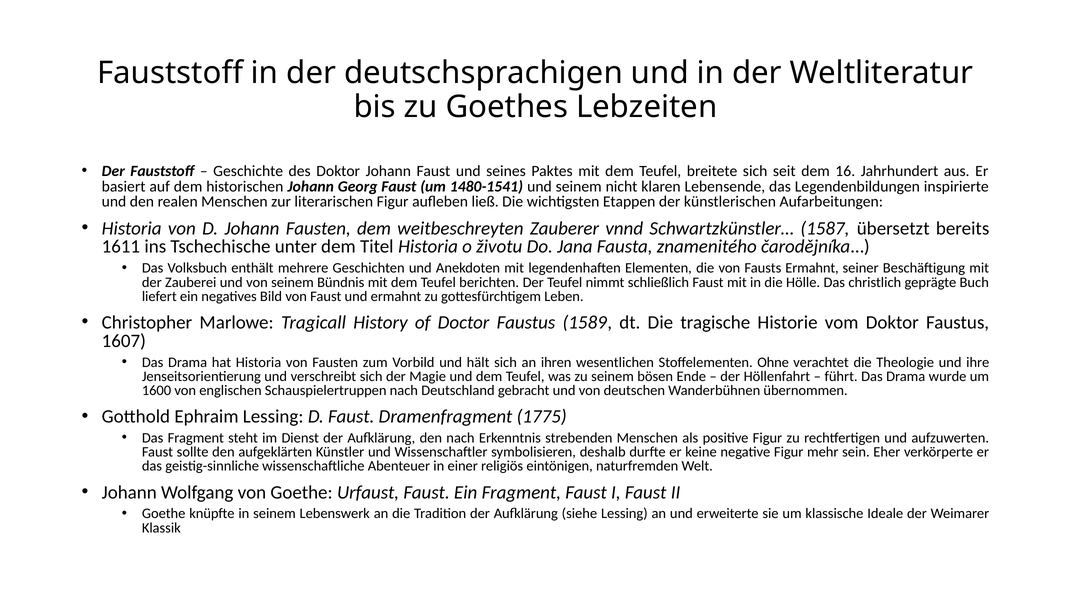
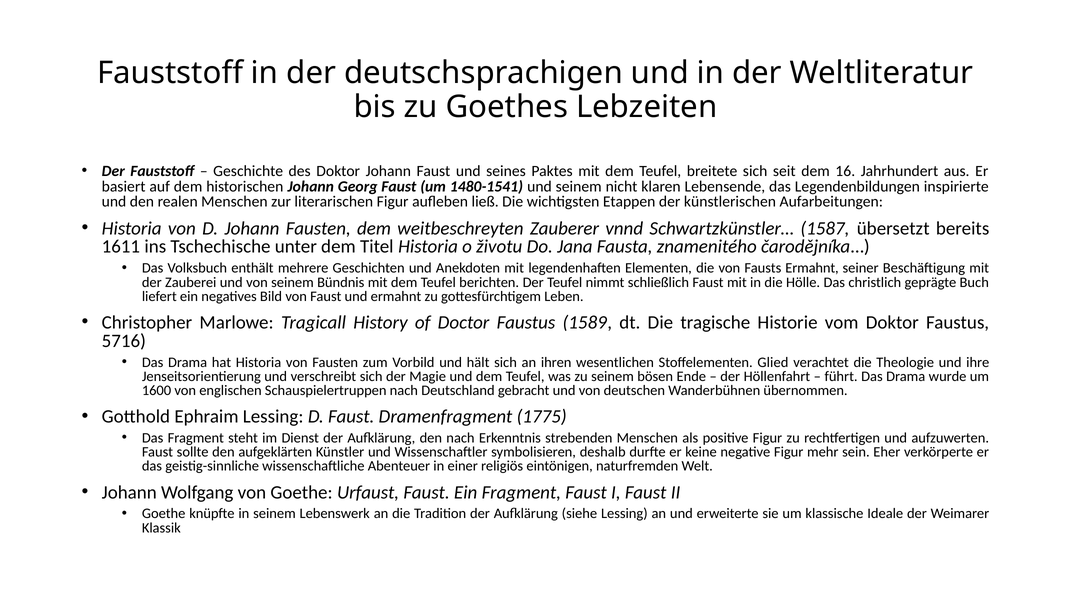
1607: 1607 -> 5716
Ohne: Ohne -> Glied
